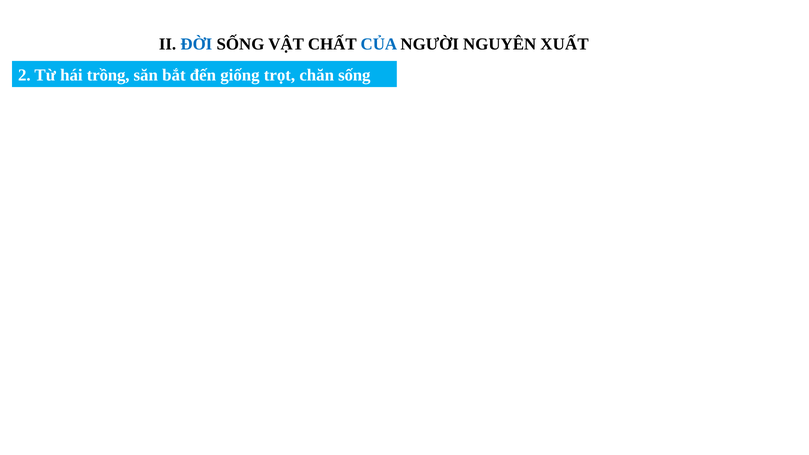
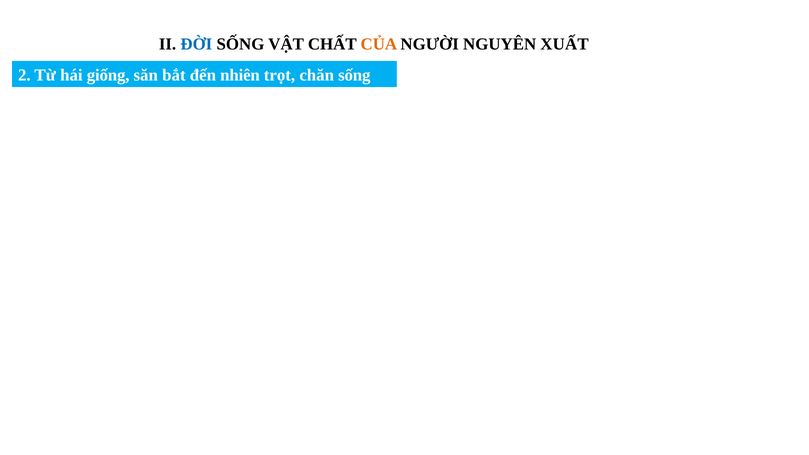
CỦA colour: blue -> orange
trồng: trồng -> giống
giống: giống -> nhiên
